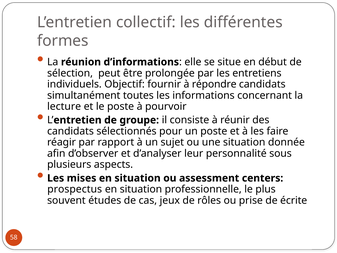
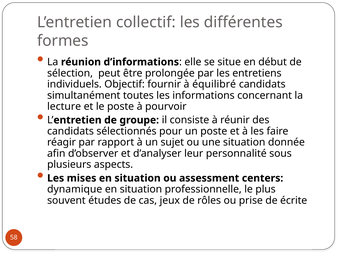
répondre: répondre -> équilibré
prospectus: prospectus -> dynamique
